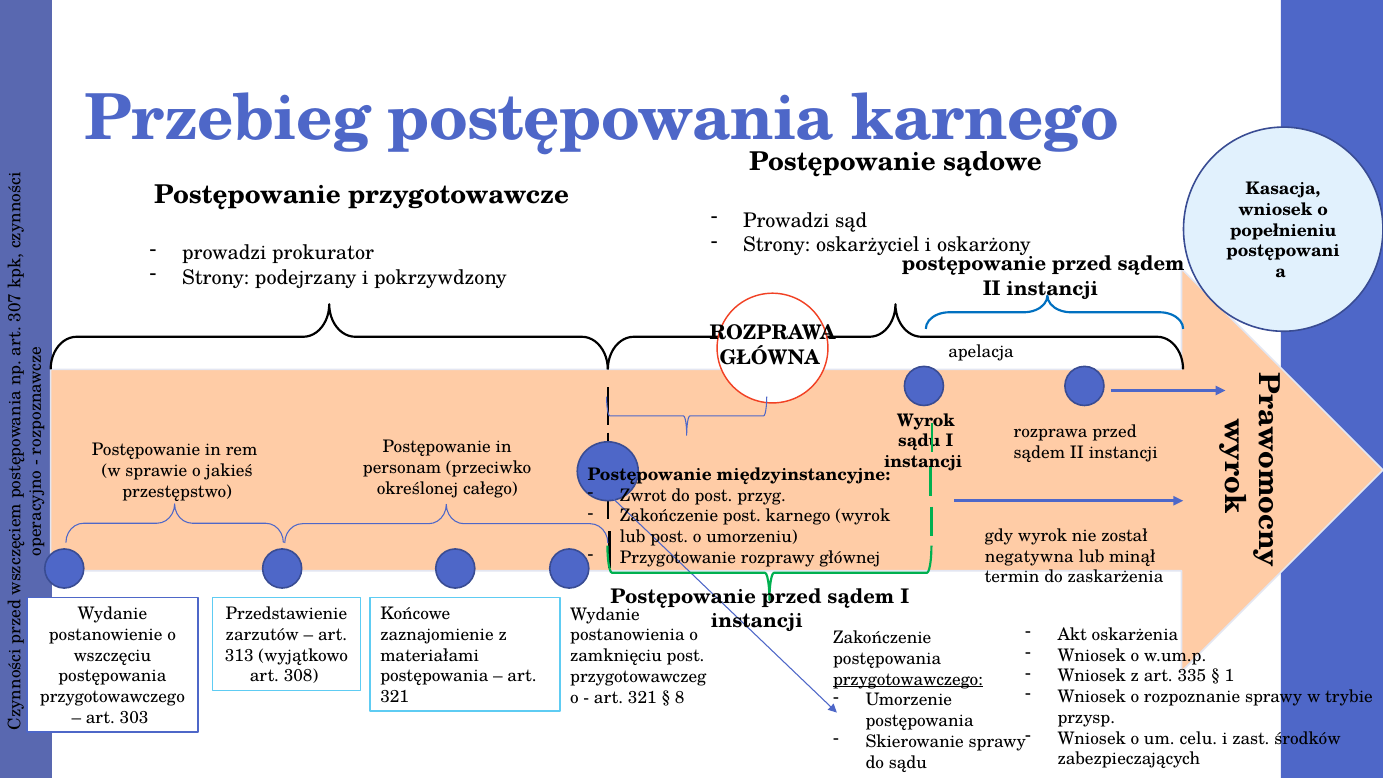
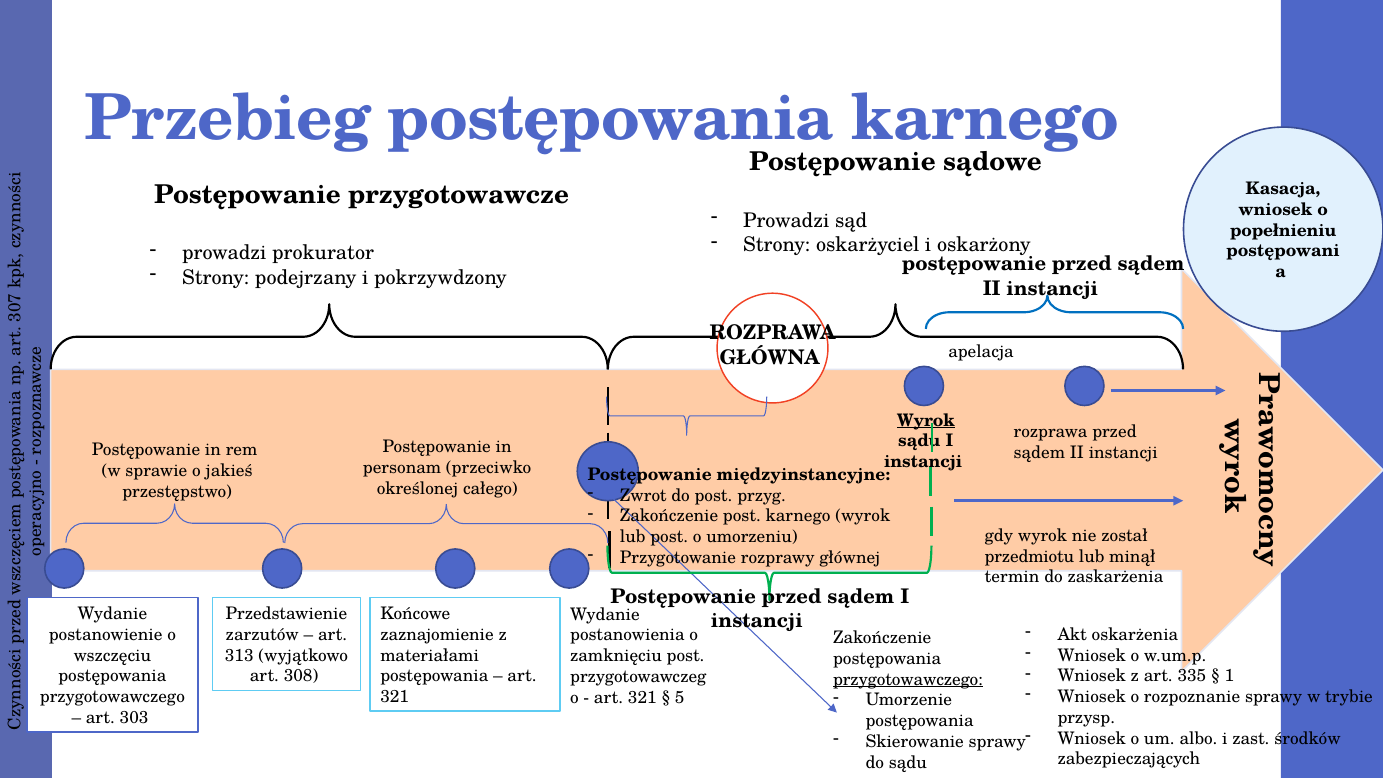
Wyrok at (926, 420) underline: none -> present
negatywna: negatywna -> przedmiotu
8: 8 -> 5
celu: celu -> albo
